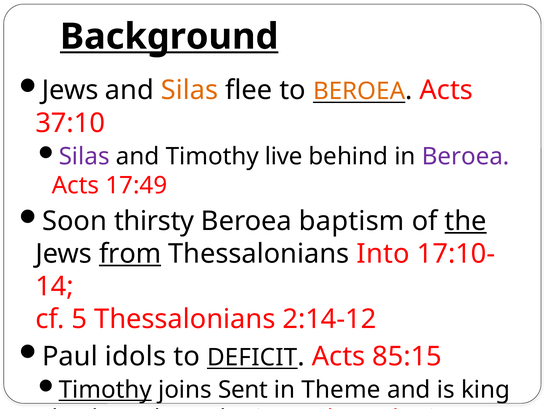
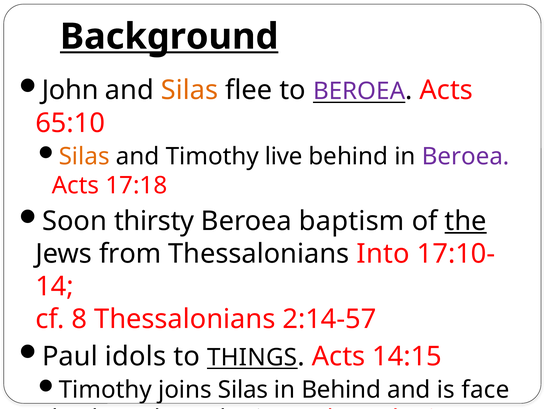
Jews at (70, 90): Jews -> John
BEROEA at (359, 91) colour: orange -> purple
37:10: 37:10 -> 65:10
Silas at (84, 156) colour: purple -> orange
17:49: 17:49 -> 17:18
from underline: present -> none
cf 5: 5 -> 8
2:14-12: 2:14-12 -> 2:14-57
DEFICIT: DEFICIT -> THINGS
85:15: 85:15 -> 14:15
Timothy at (105, 390) underline: present -> none
joins Sent: Sent -> Silas
in Theme: Theme -> Behind
king: king -> face
